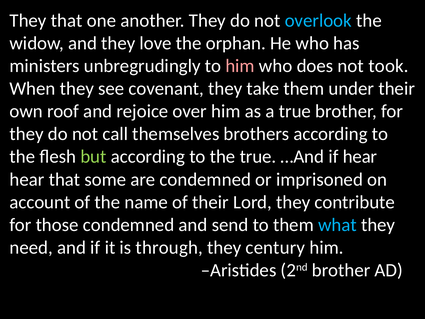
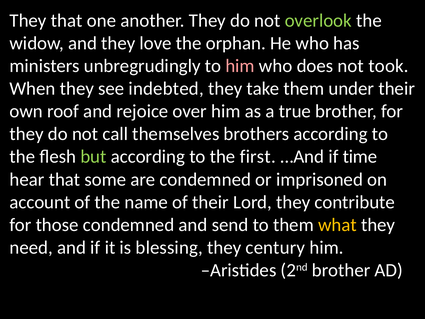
overlook colour: light blue -> light green
covenant: covenant -> indebted
the true: true -> first
if hear: hear -> time
what colour: light blue -> yellow
through: through -> blessing
